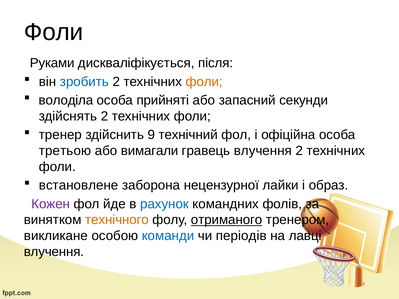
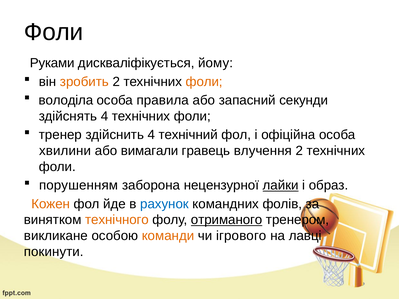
після: після -> йому
зробить colour: blue -> orange
прийняті: прийняті -> правила
здійснять 2: 2 -> 4
здійснить 9: 9 -> 4
третьою: третьою -> хвилини
встановлене: встановлене -> порушенням
лайки underline: none -> present
Кожен colour: purple -> orange
команди colour: blue -> orange
періодів: періодів -> ігрового
влучення at (54, 252): влучення -> покинути
